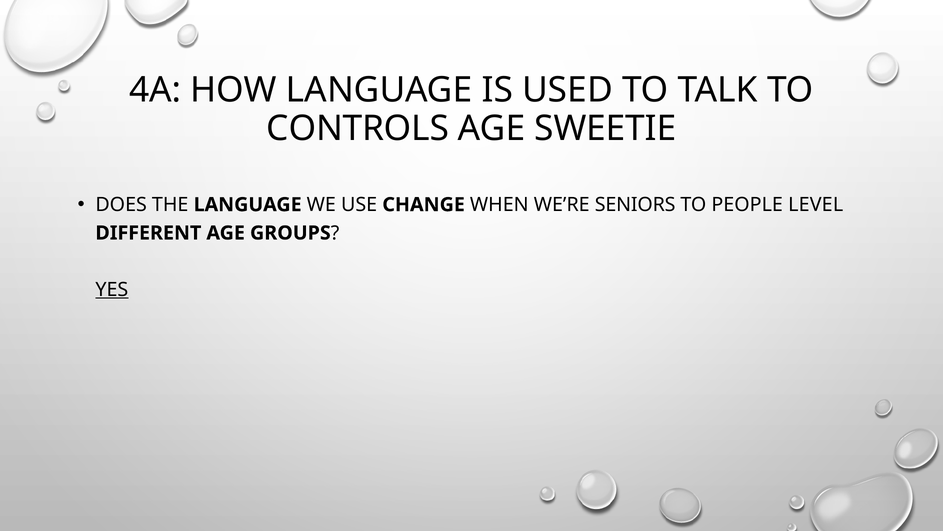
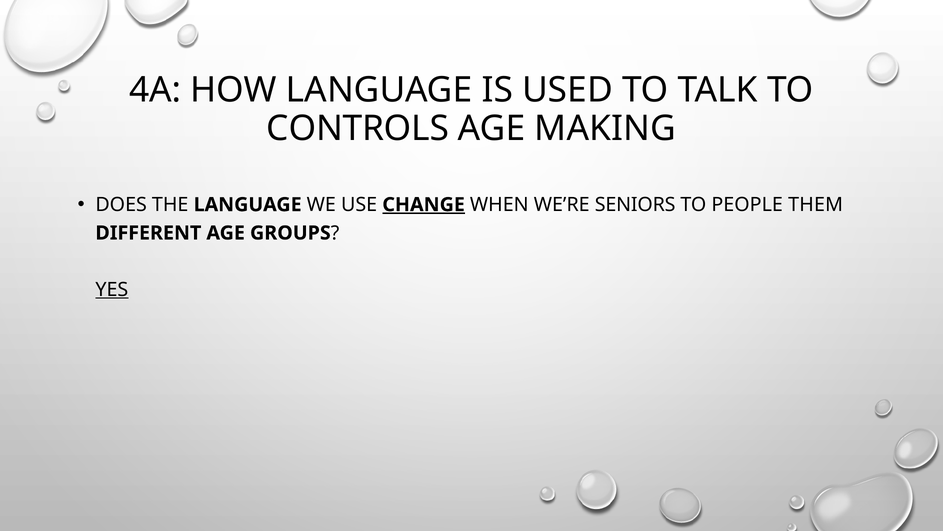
SWEETIE: SWEETIE -> MAKING
CHANGE underline: none -> present
LEVEL: LEVEL -> THEM
